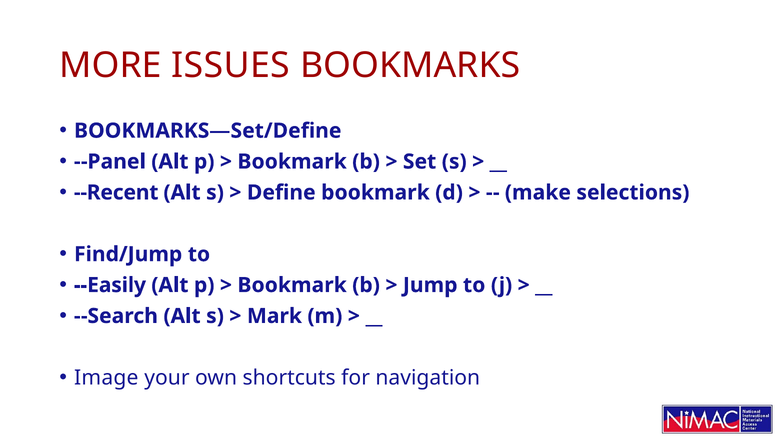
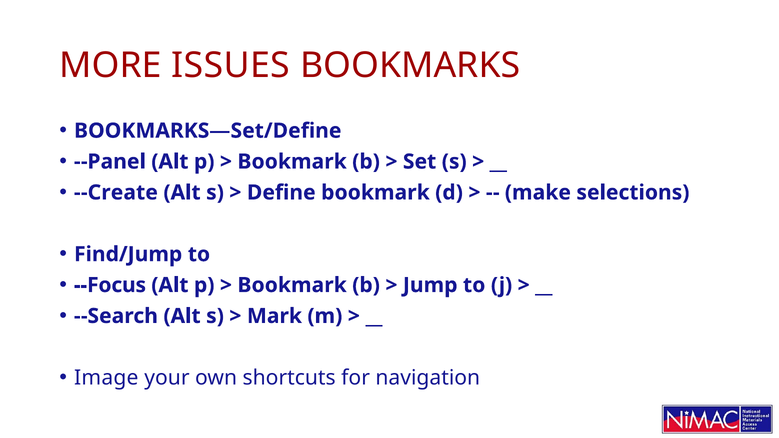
--Recent: --Recent -> --Create
--Easily: --Easily -> --Focus
